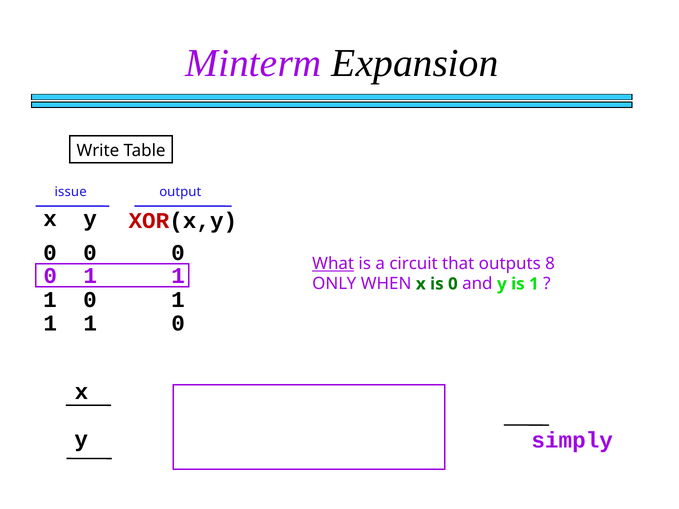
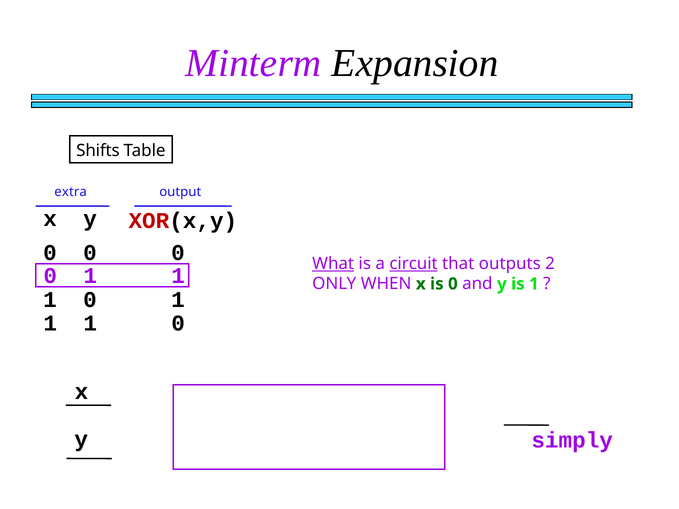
Write: Write -> Shifts
issue: issue -> extra
circuit underline: none -> present
8: 8 -> 2
